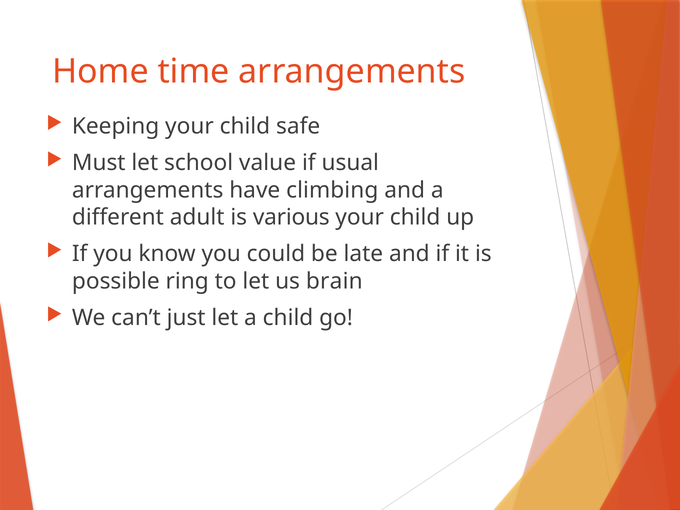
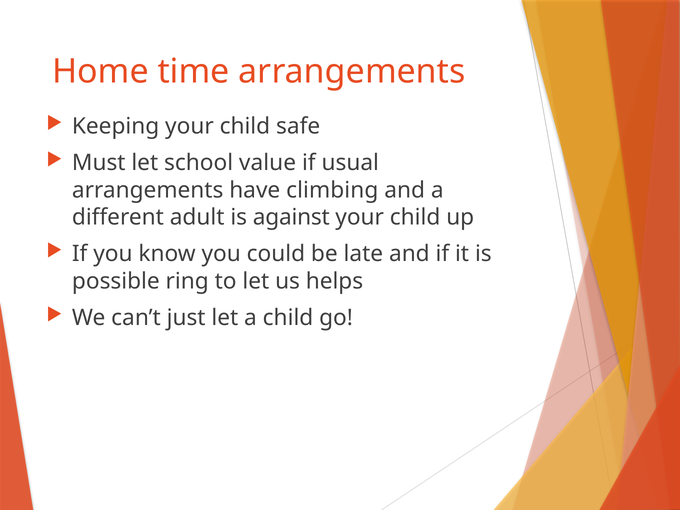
various: various -> against
brain: brain -> helps
